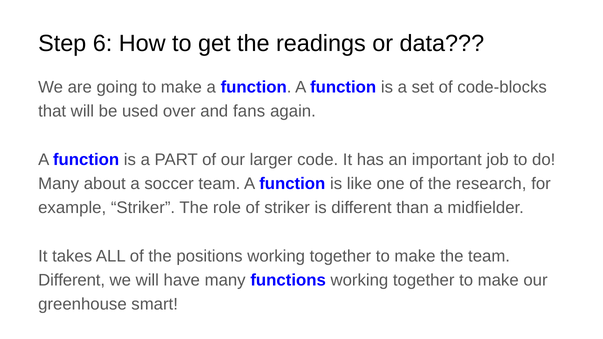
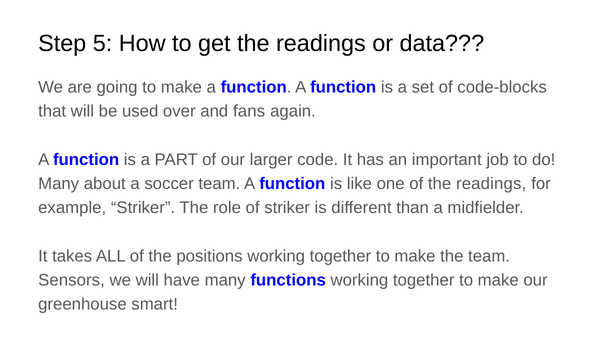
6: 6 -> 5
of the research: research -> readings
Different at (72, 280): Different -> Sensors
